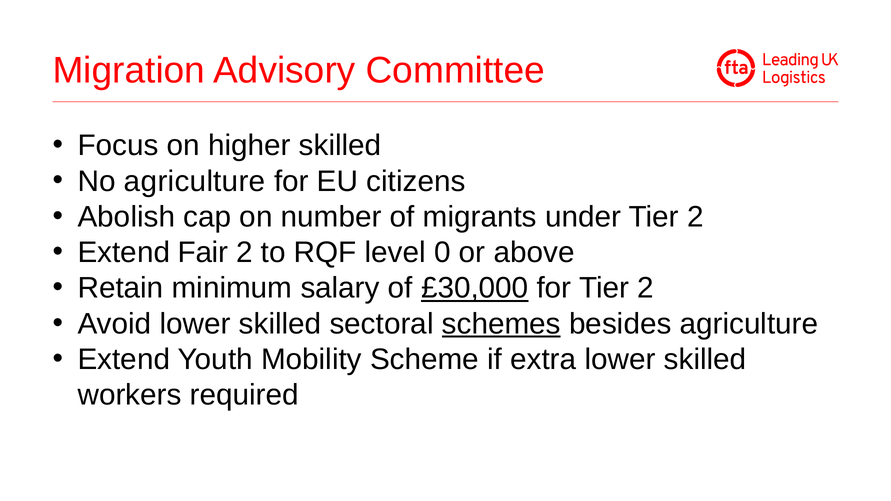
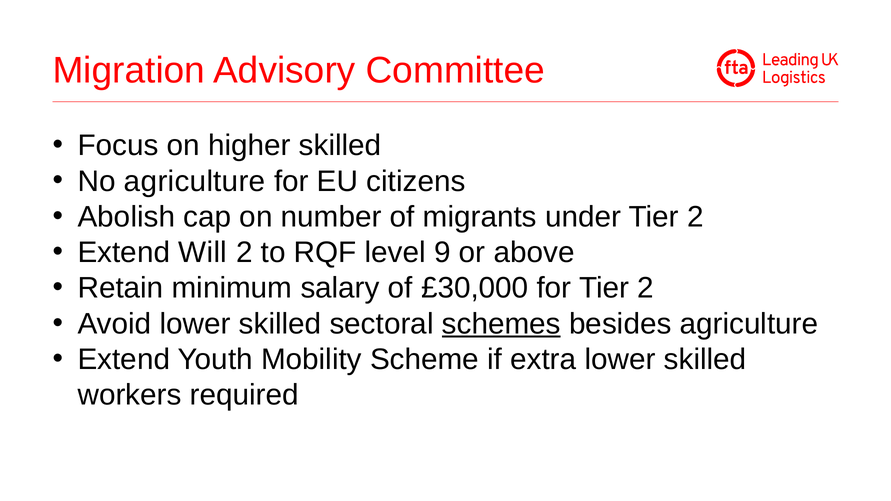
Fair: Fair -> Will
0: 0 -> 9
£30,000 underline: present -> none
